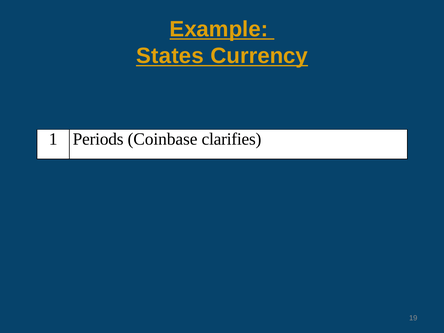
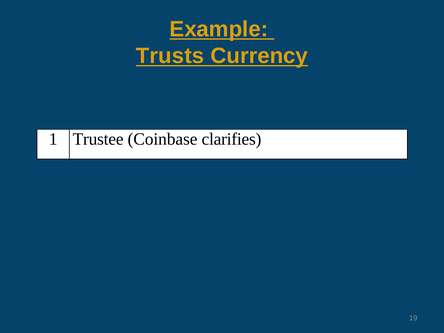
States: States -> Trusts
Periods: Periods -> Trustee
